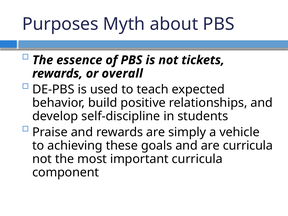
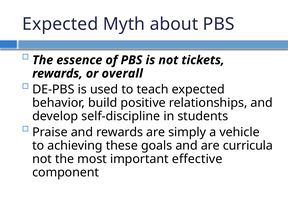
Purposes at (60, 24): Purposes -> Expected
important curricula: curricula -> effective
